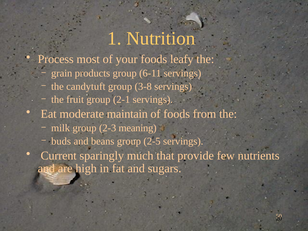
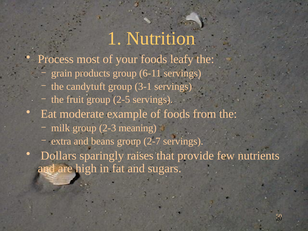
3-8: 3-8 -> 3-1
2-1: 2-1 -> 2-5
maintain: maintain -> example
buds: buds -> extra
2-5: 2-5 -> 2-7
Current: Current -> Dollars
much: much -> raises
